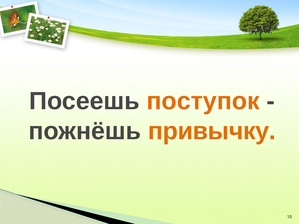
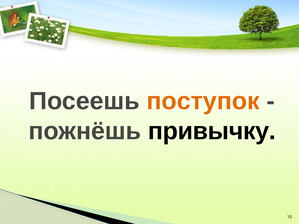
привычку colour: orange -> black
